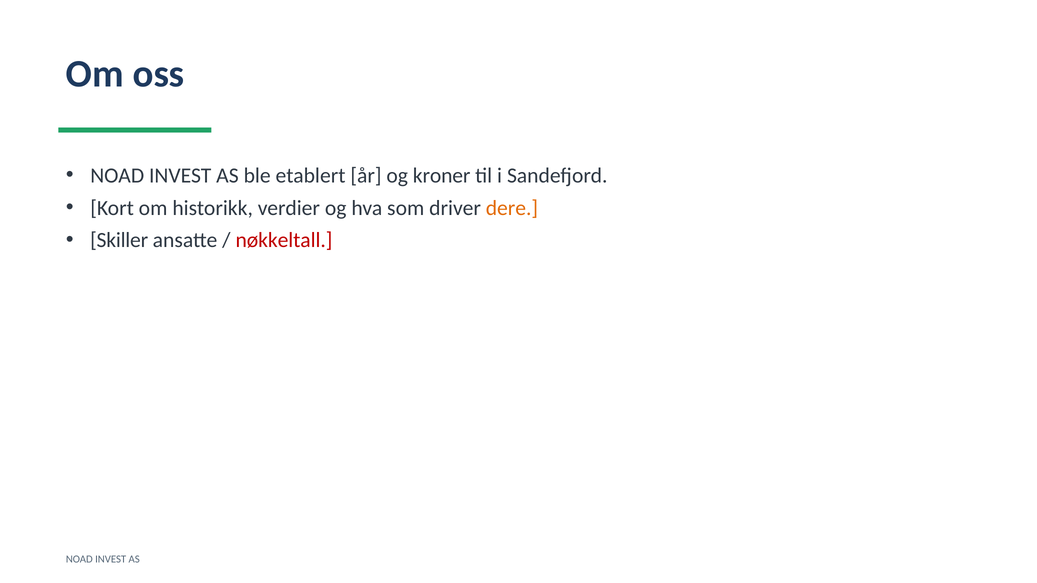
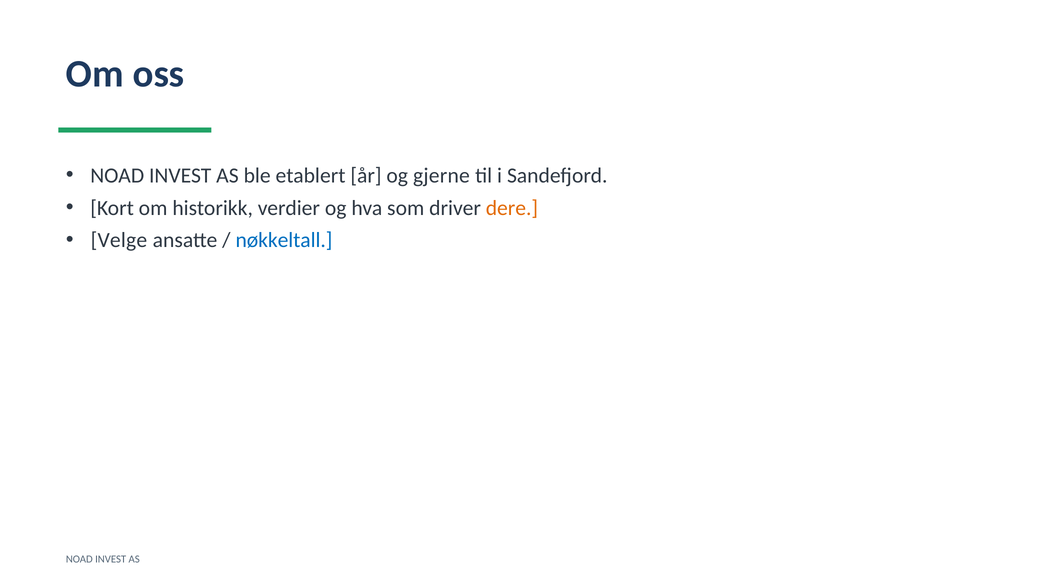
kroner: kroner -> gjerne
Skiller: Skiller -> Velge
nøkkeltall colour: red -> blue
